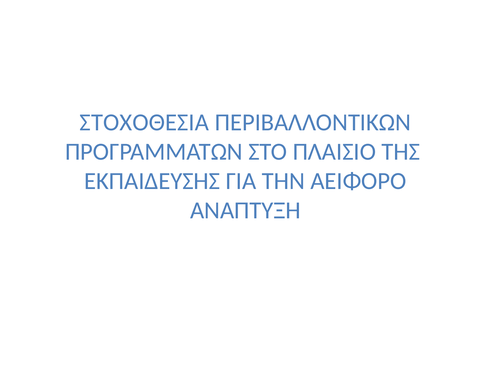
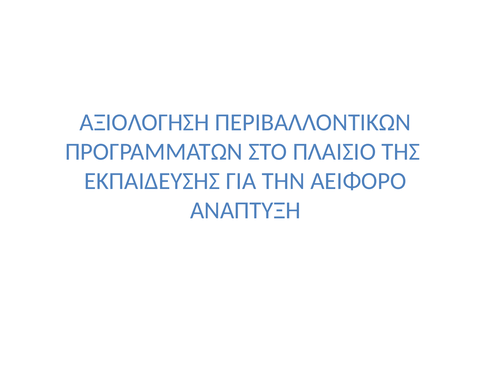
ΣΤΟΧΟΘΕΣΙΑ: ΣΤΟΧΟΘΕΣΙΑ -> ΑΞΙΟΛΟΓΗΣΗ
